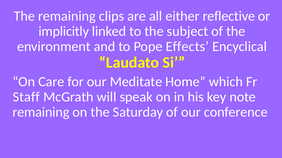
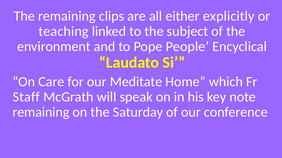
reflective: reflective -> explicitly
implicitly: implicitly -> teaching
Effects: Effects -> People
